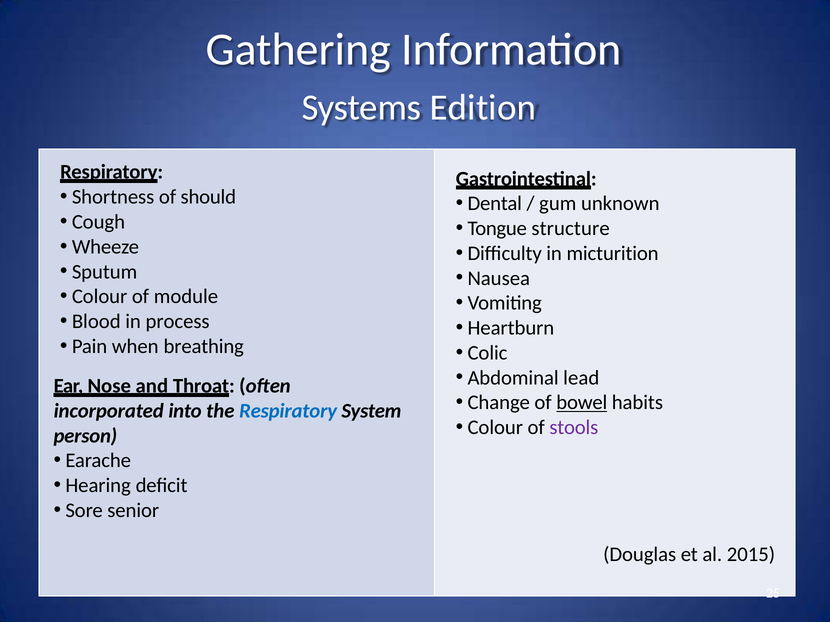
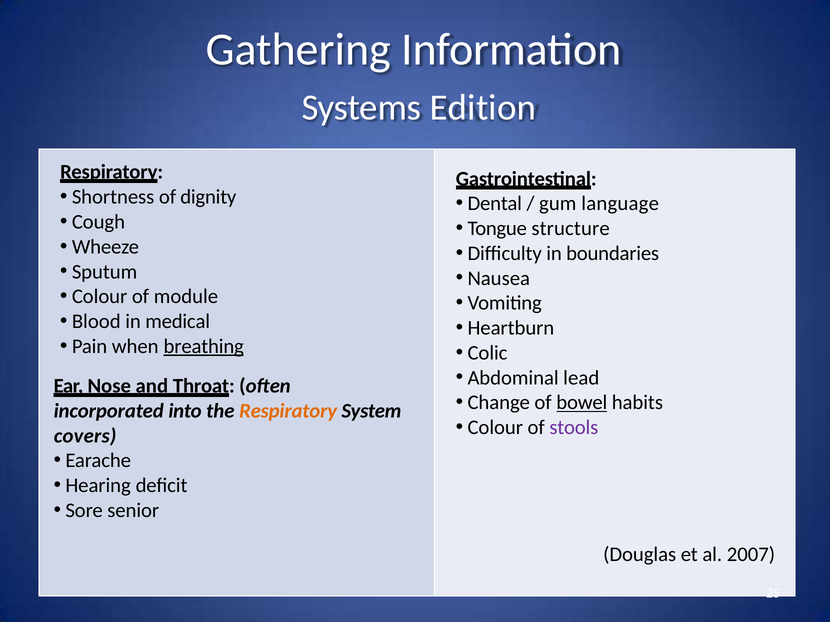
should: should -> dignity
unknown: unknown -> language
micturition: micturition -> boundaries
process: process -> medical
breathing underline: none -> present
Respiratory at (288, 411) colour: blue -> orange
person: person -> covers
2015: 2015 -> 2007
